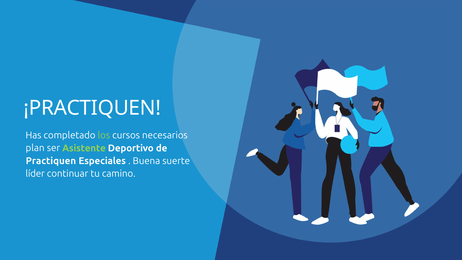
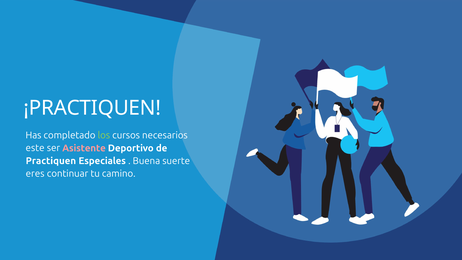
plan: plan -> este
Asistente colour: light green -> pink
líder: líder -> eres
